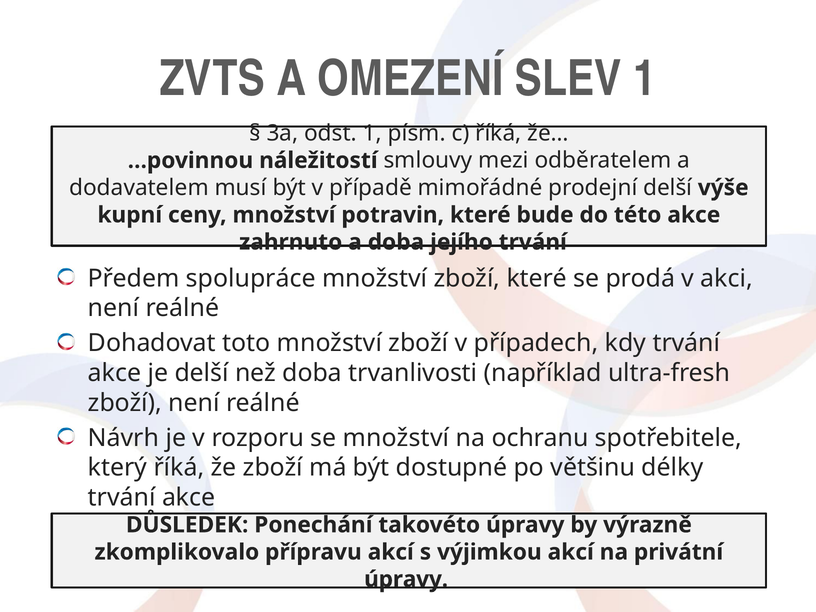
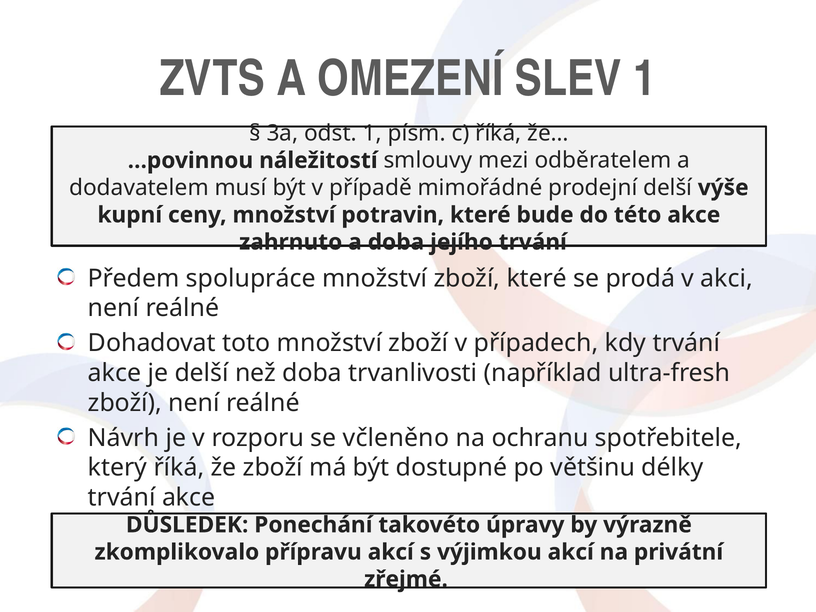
se množství: množství -> včleněno
úpravy at (406, 579): úpravy -> zřejmé
